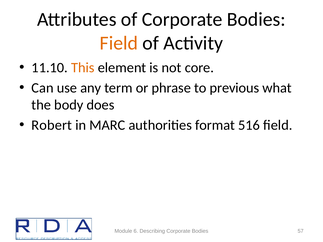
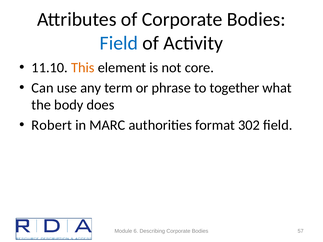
Field at (119, 43) colour: orange -> blue
previous: previous -> together
516: 516 -> 302
